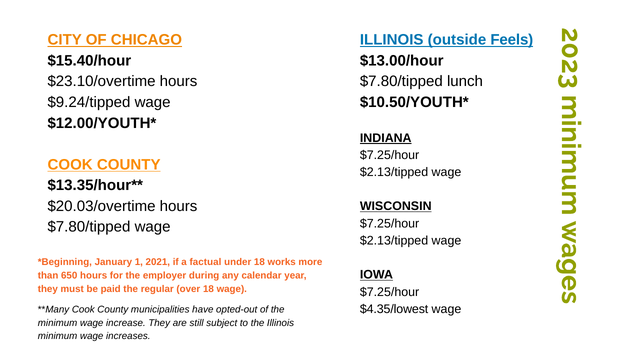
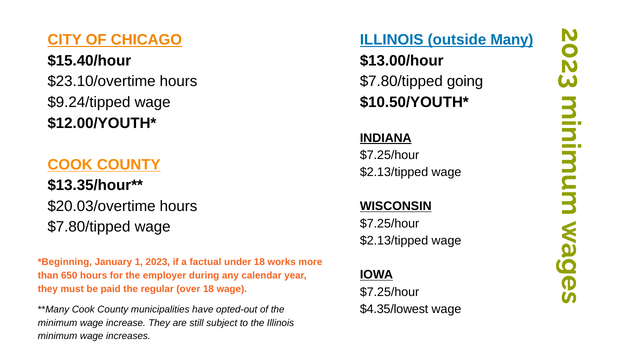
Feels: Feels -> Many
lunch: lunch -> going
2021: 2021 -> 2023
